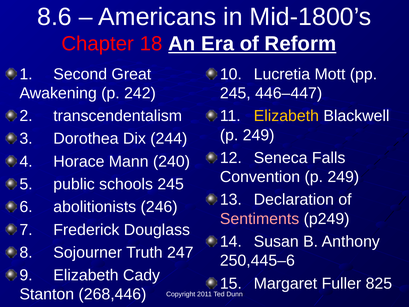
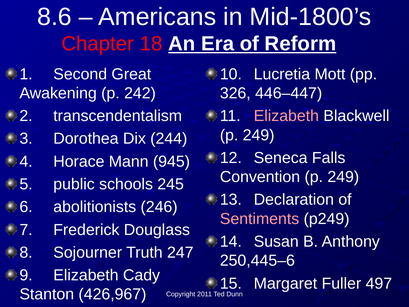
245 at (235, 93): 245 -> 326
Elizabeth at (286, 116) colour: yellow -> pink
240: 240 -> 945
825: 825 -> 497
268,446: 268,446 -> 426,967
